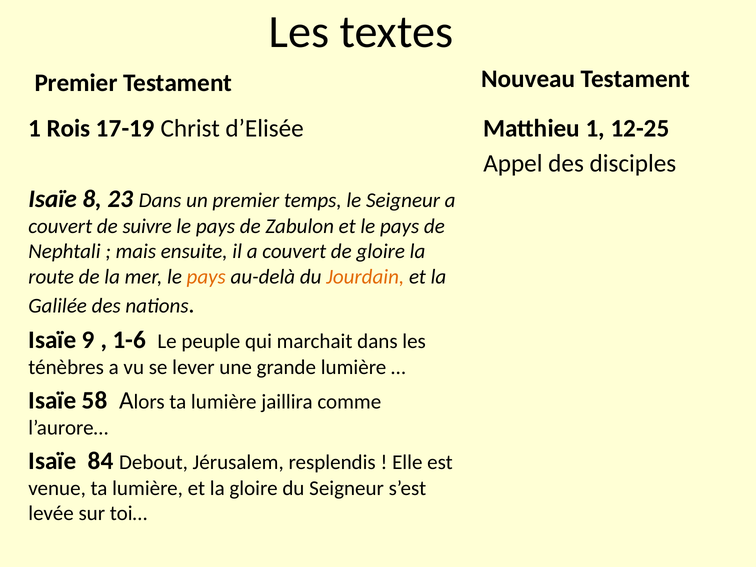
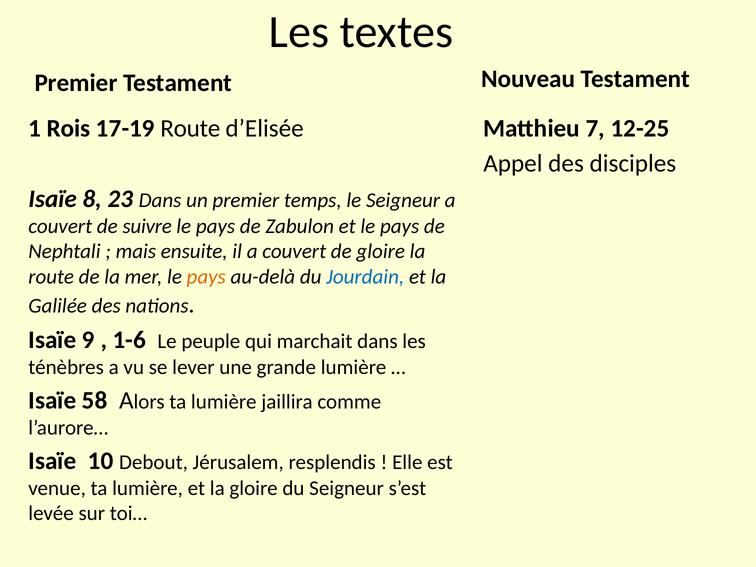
17-19 Christ: Christ -> Route
Matthieu 1: 1 -> 7
Jourdain colour: orange -> blue
84: 84 -> 10
